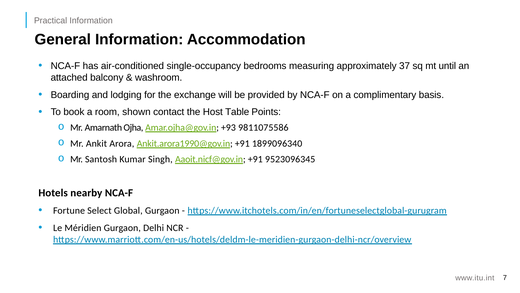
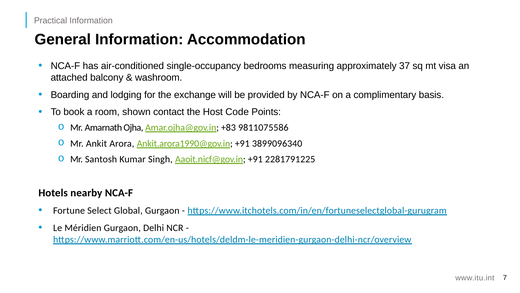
until: until -> visa
Table: Table -> Code
+93: +93 -> +83
1899096340: 1899096340 -> 3899096340
9523096345: 9523096345 -> 2281791225
